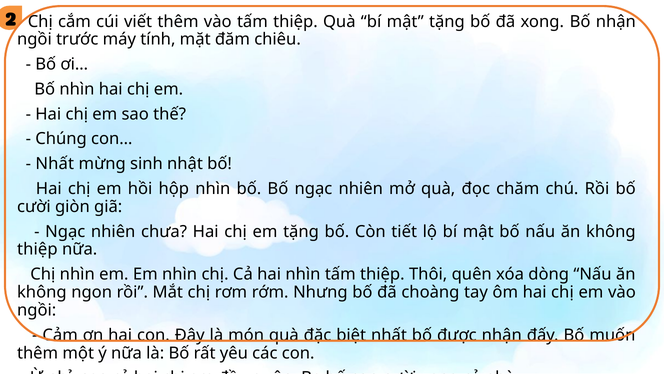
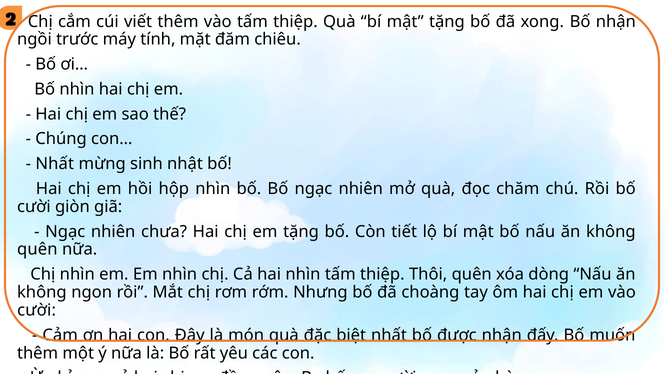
thiệp at (37, 249): thiệp -> quên
ngồi at (37, 310): ngồi -> cười
